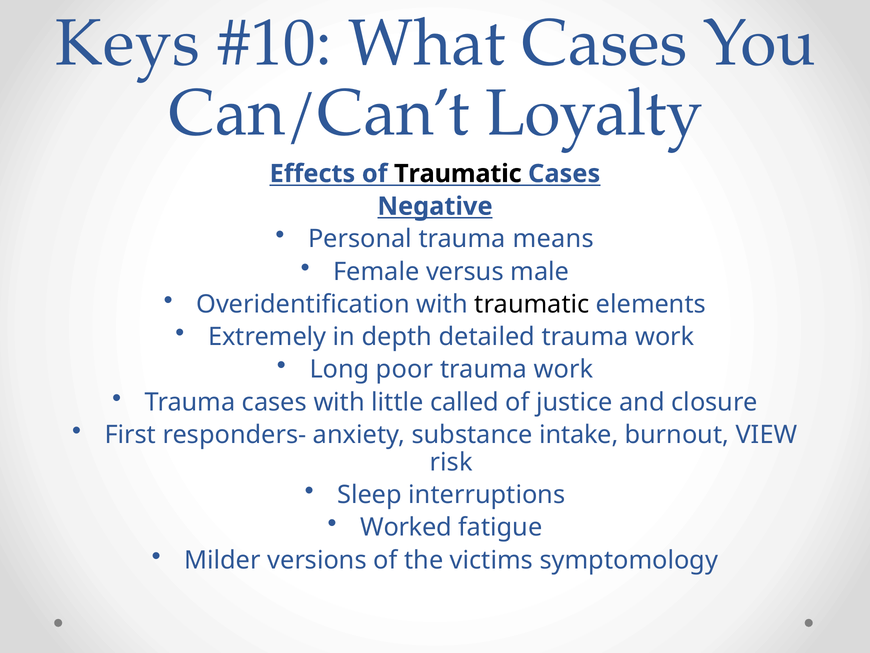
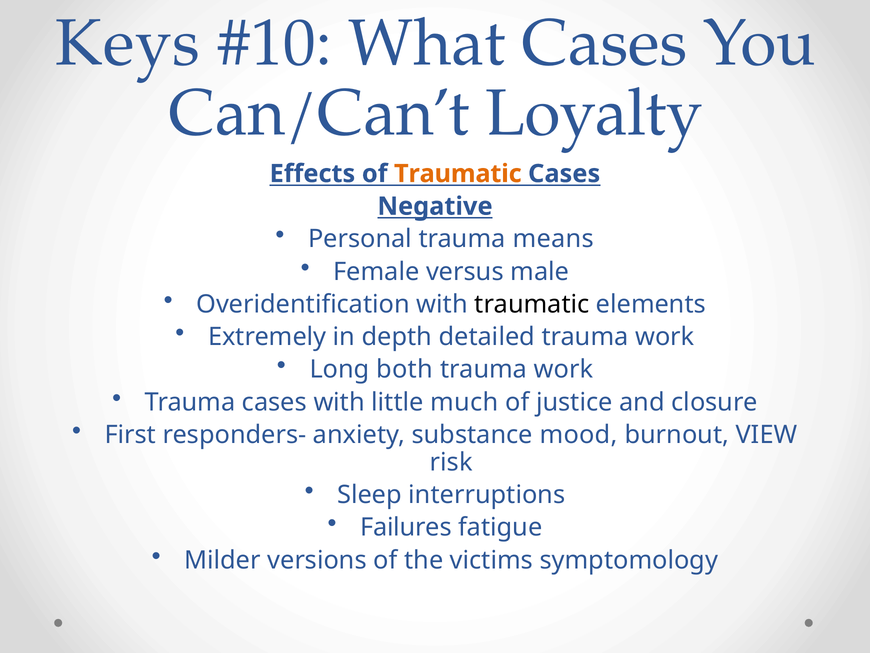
Traumatic at (458, 174) colour: black -> orange
poor: poor -> both
called: called -> much
intake: intake -> mood
Worked: Worked -> Failures
